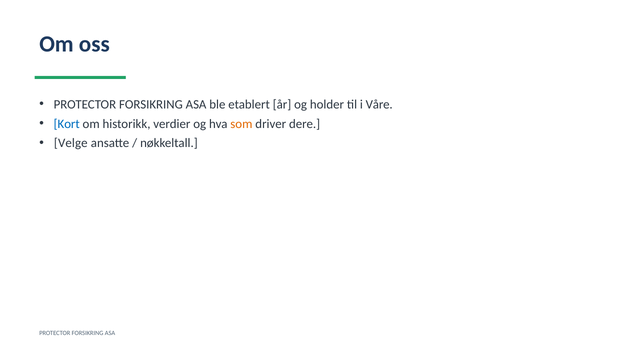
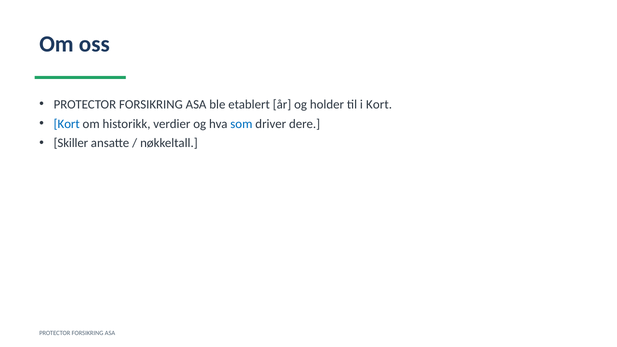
i Våre: Våre -> Kort
som colour: orange -> blue
Velge: Velge -> Skiller
